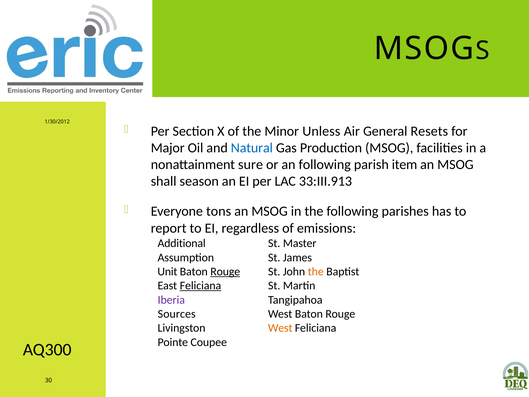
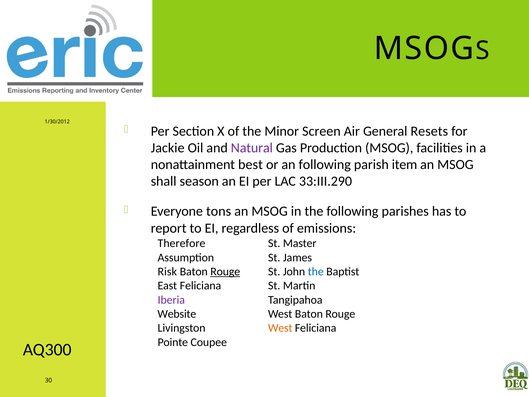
Unless: Unless -> Screen
Major: Major -> Jackie
Natural colour: blue -> purple
sure: sure -> best
33:III.913: 33:III.913 -> 33:III.290
Additional: Additional -> Therefore
Unit: Unit -> Risk
the at (316, 271) colour: orange -> blue
Feliciana at (200, 286) underline: present -> none
Sources: Sources -> Website
